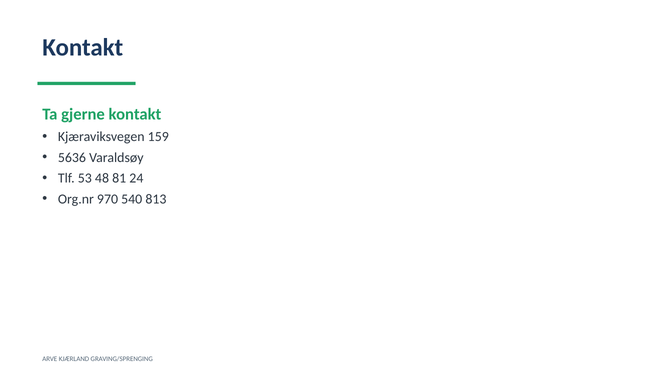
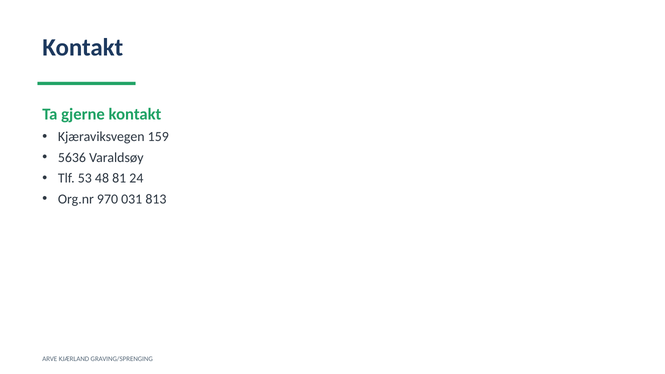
540: 540 -> 031
